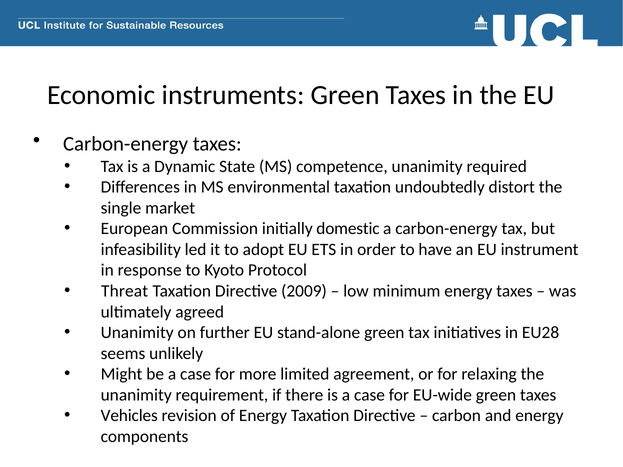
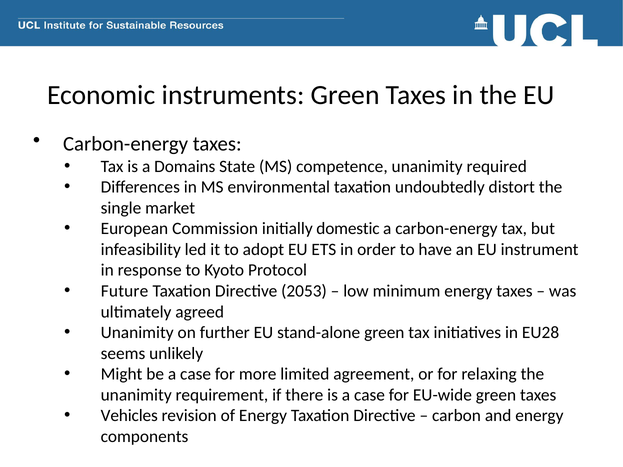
Dynamic: Dynamic -> Domains
Threat: Threat -> Future
2009: 2009 -> 2053
